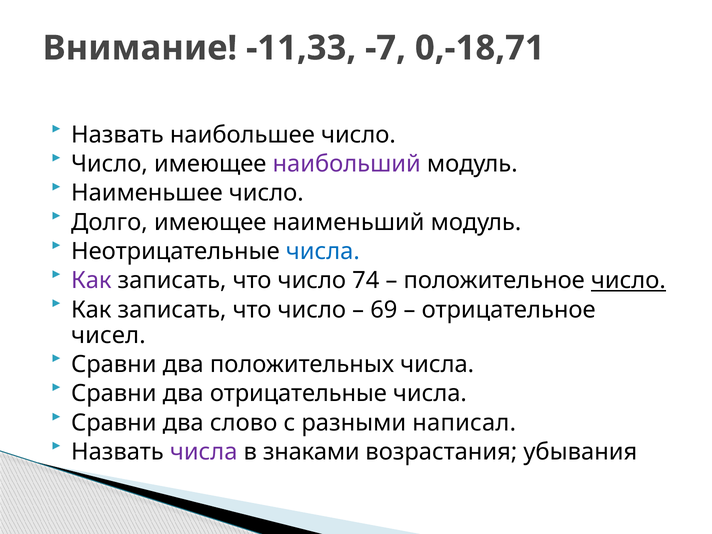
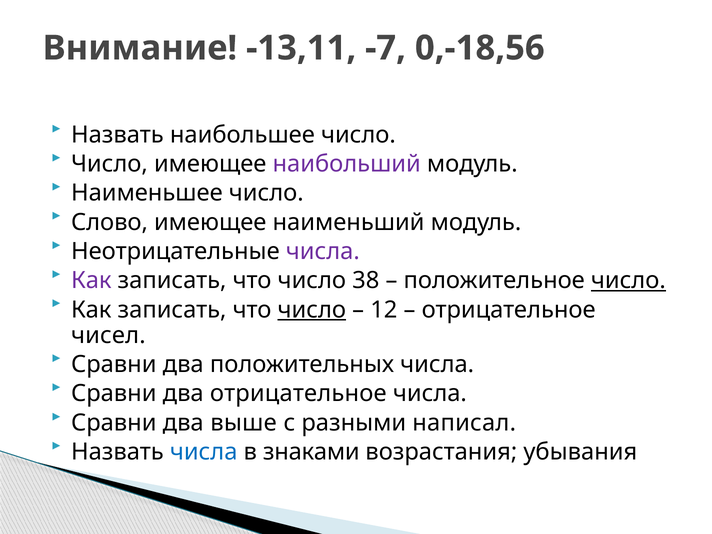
-11,33: -11,33 -> -13,11
0,-18,71: 0,-18,71 -> 0,-18,56
Долго: Долго -> Слово
числа at (323, 251) colour: blue -> purple
74: 74 -> 38
число at (312, 310) underline: none -> present
69: 69 -> 12
два отрицательные: отрицательные -> отрицательное
слово: слово -> выше
числа at (204, 452) colour: purple -> blue
